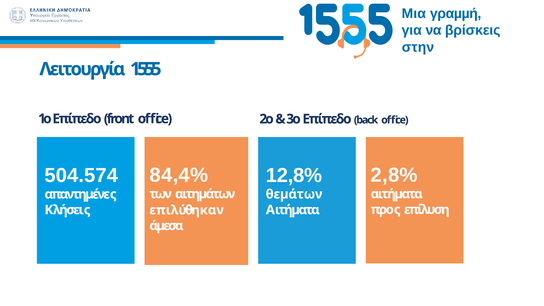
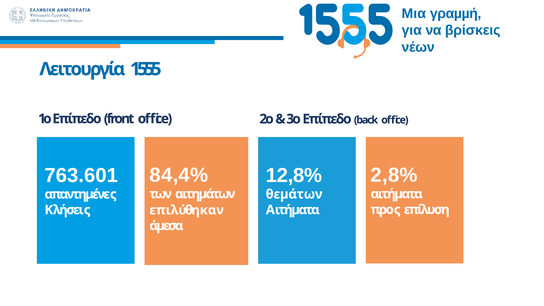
στην: στην -> νέων
504.574: 504.574 -> 763.601
